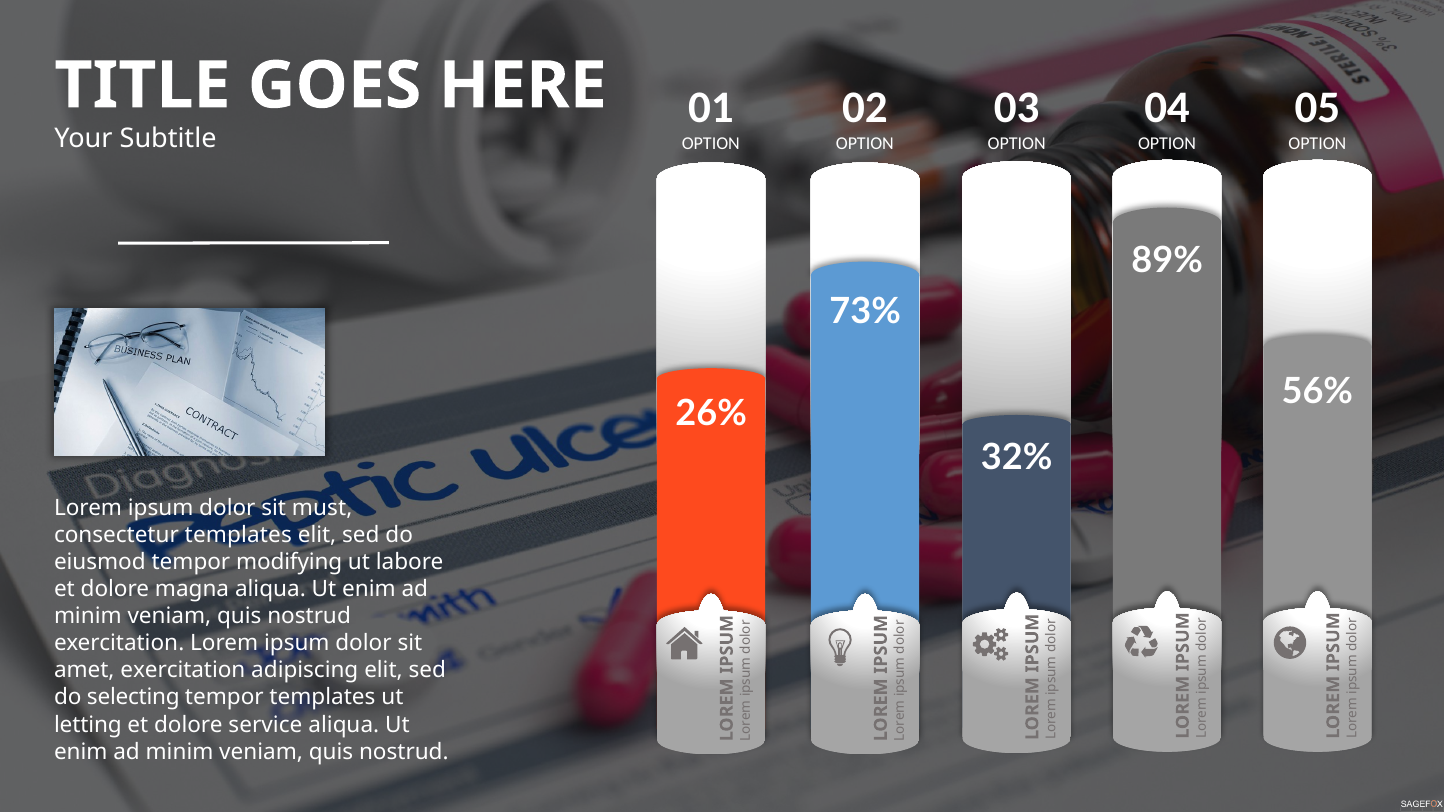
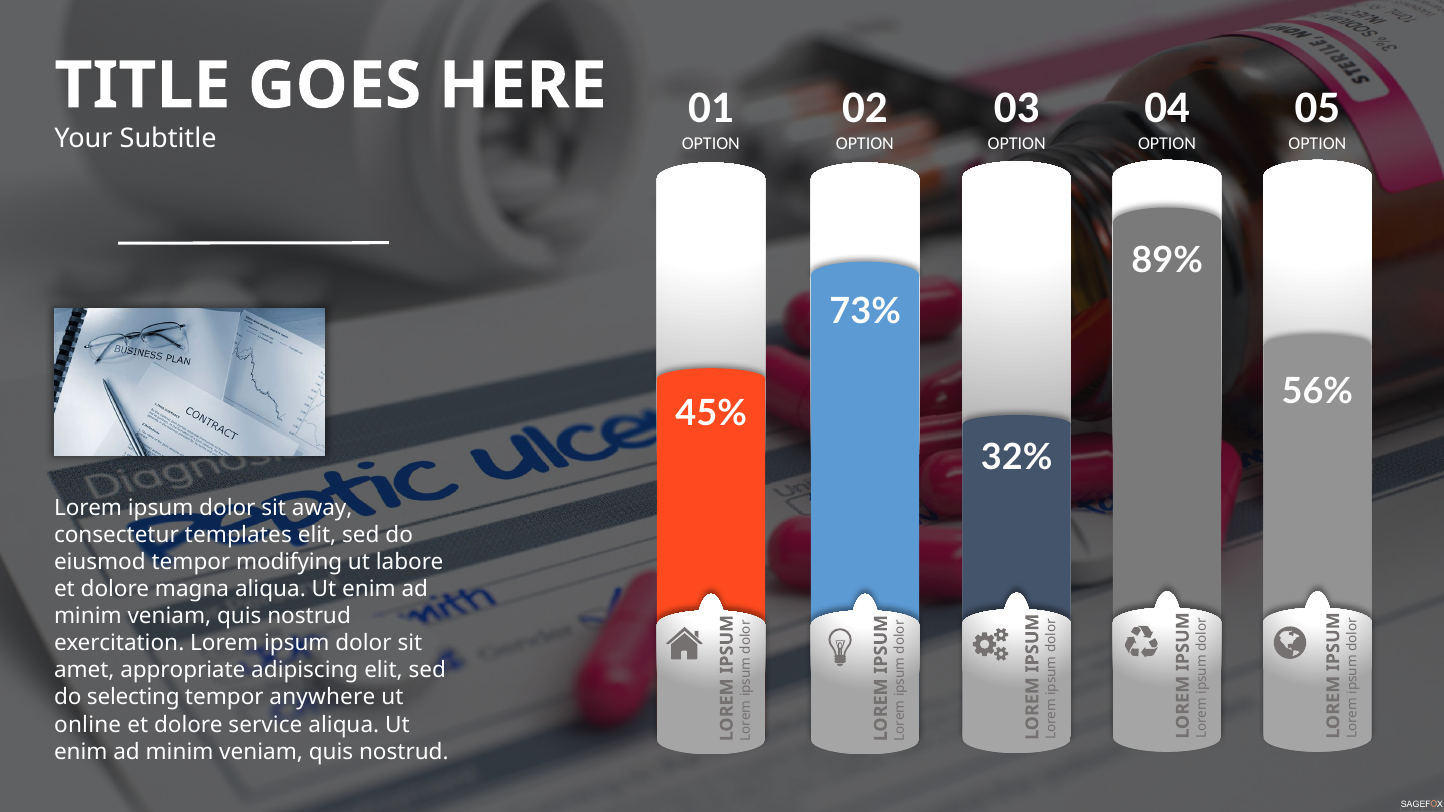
26%: 26% -> 45%
must: must -> away
amet exercitation: exercitation -> appropriate
tempor templates: templates -> anywhere
letting: letting -> online
